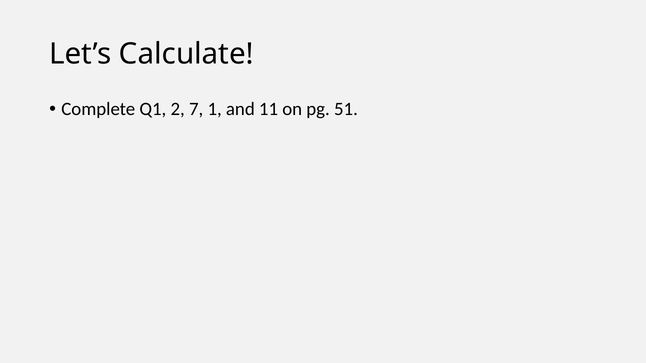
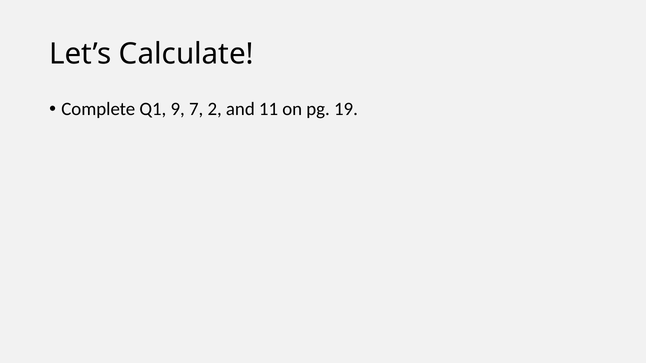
2: 2 -> 9
1: 1 -> 2
51: 51 -> 19
